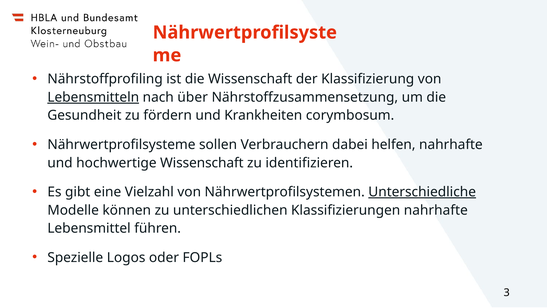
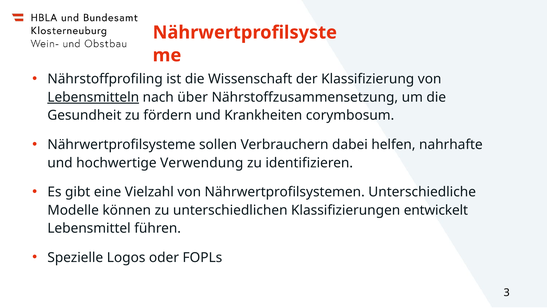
hochwertige Wissenschaft: Wissenschaft -> Verwendung
Unterschiedliche underline: present -> none
Klassifizierungen nahrhafte: nahrhafte -> entwickelt
